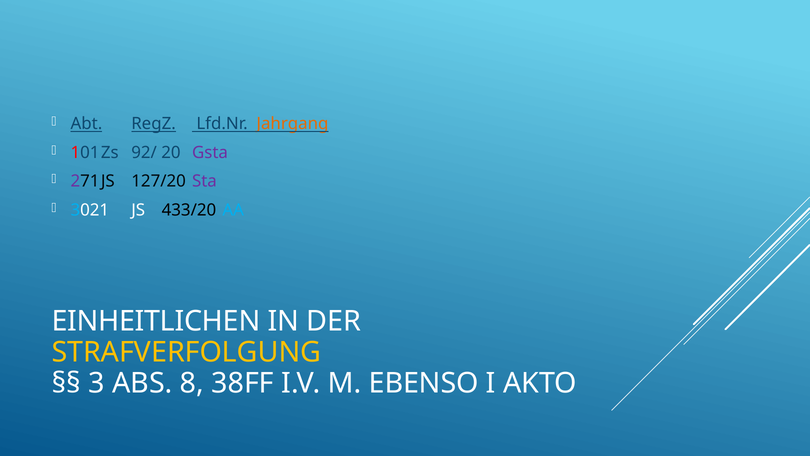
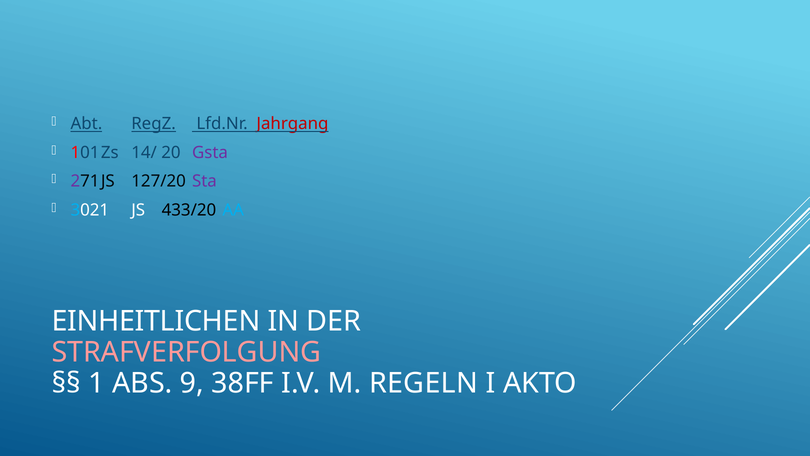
Jahrgang colour: orange -> red
92/: 92/ -> 14/
STRAFVERFOLGUNG colour: yellow -> pink
3: 3 -> 1
8: 8 -> 9
EBENSO: EBENSO -> REGELN
